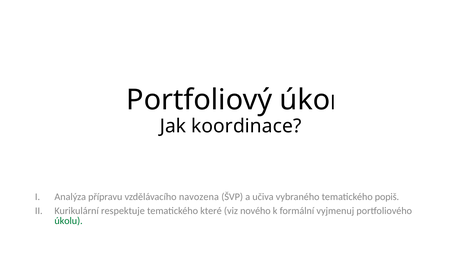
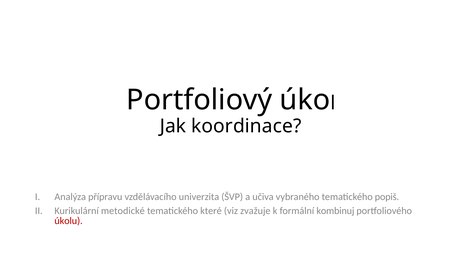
navozena: navozena -> univerzita
respektuje: respektuje -> metodické
nového: nového -> zvažuje
vyjmenuj: vyjmenuj -> kombinuj
úkolu colour: green -> red
